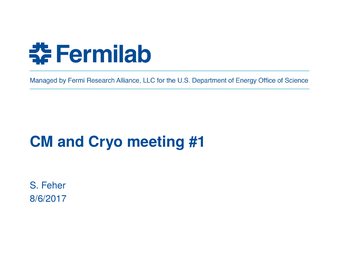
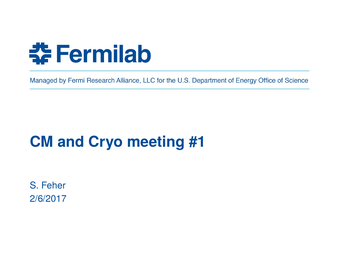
8/6/2017: 8/6/2017 -> 2/6/2017
